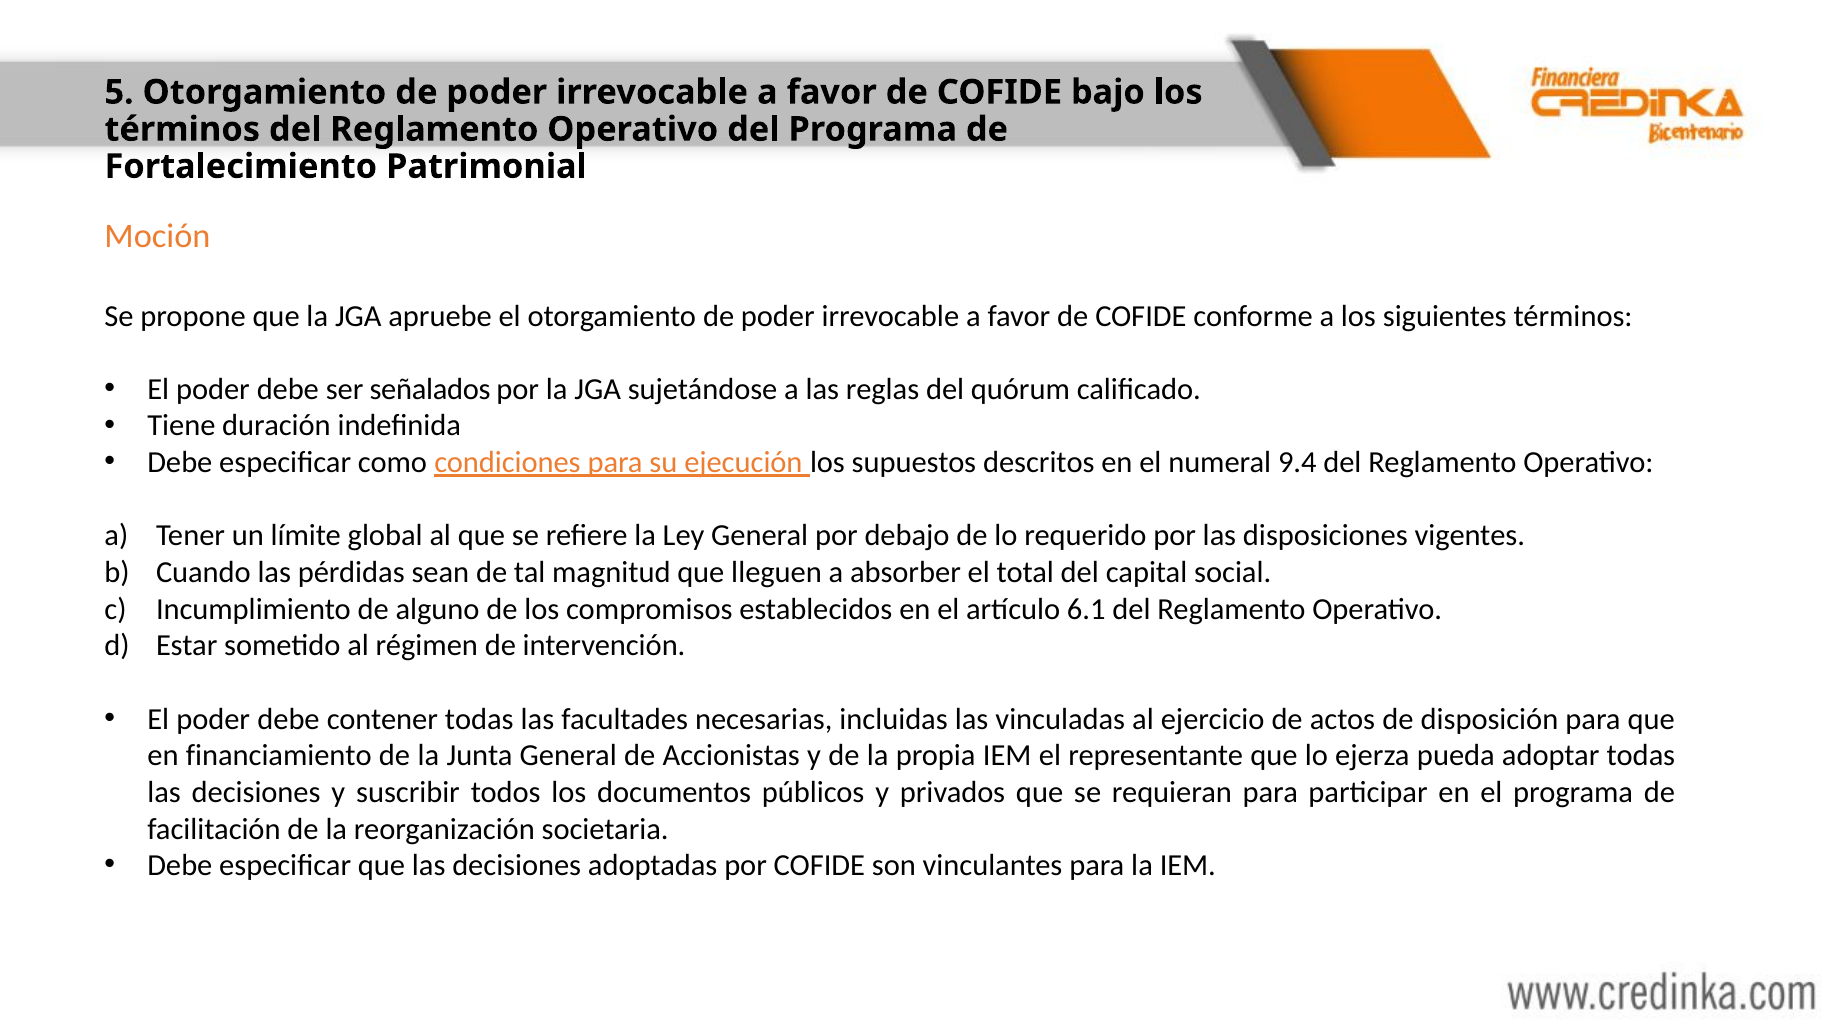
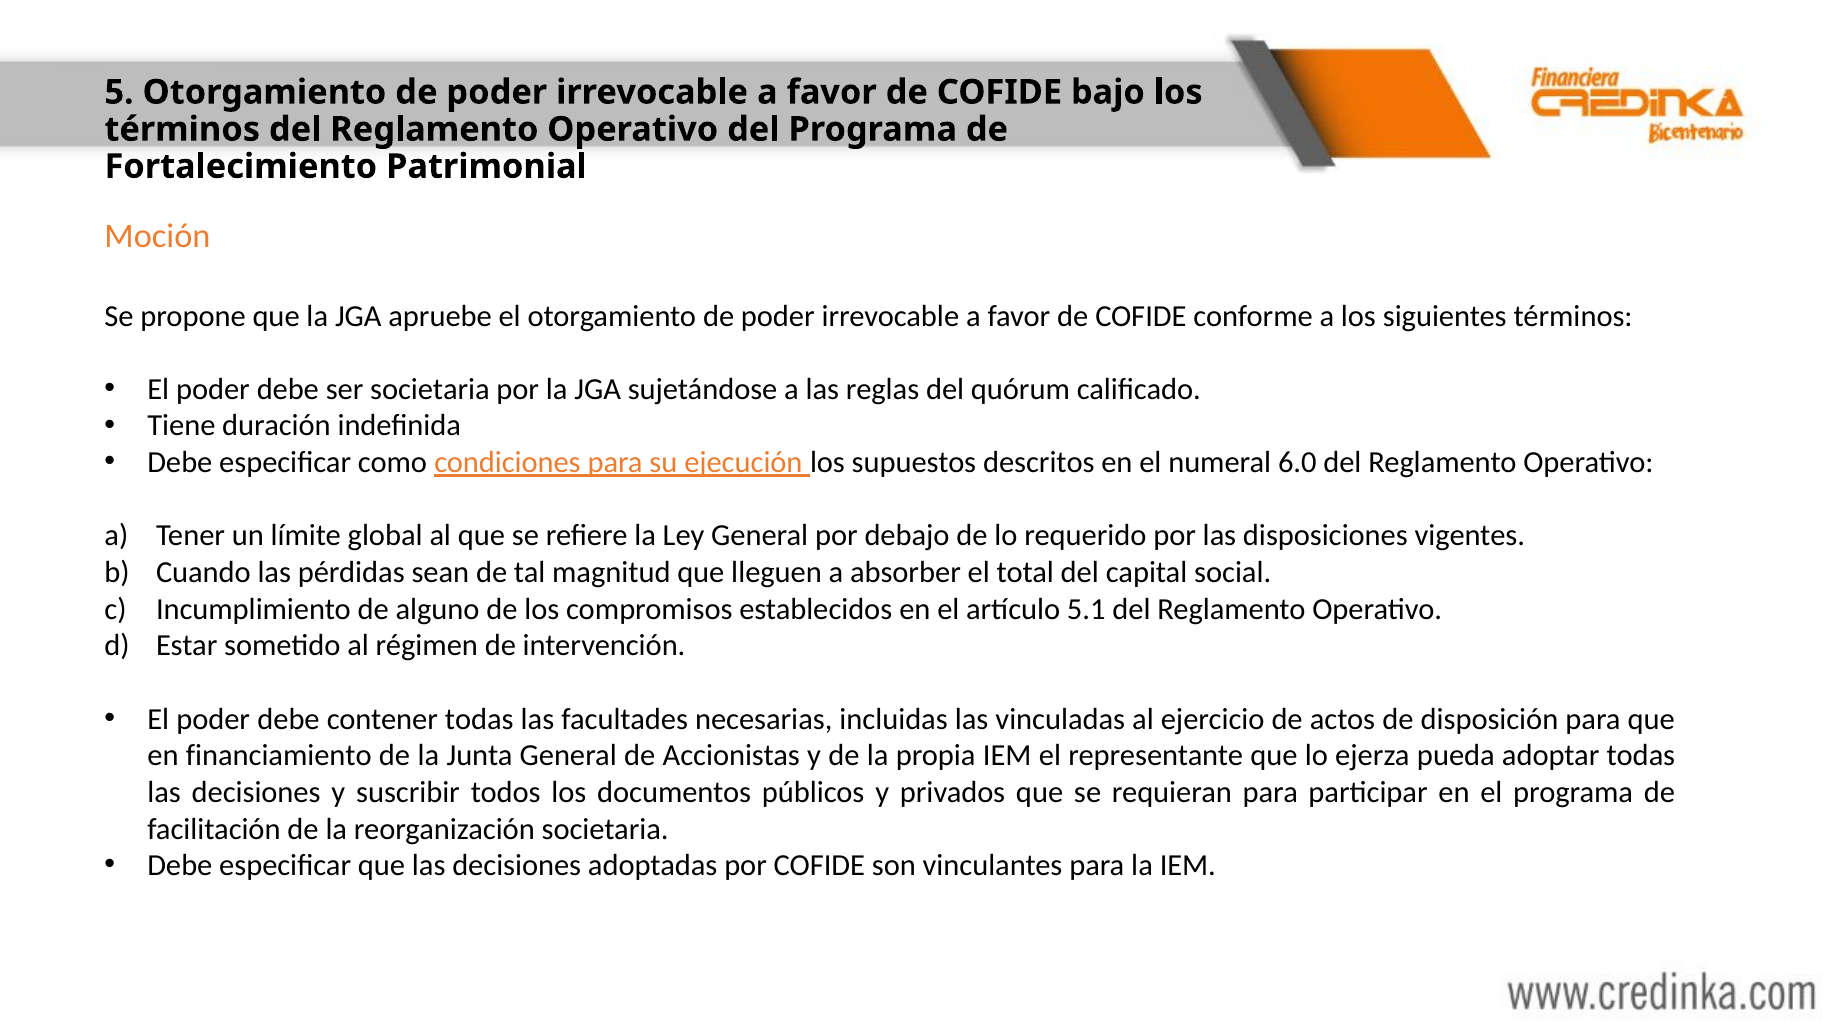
ser señalados: señalados -> societaria
9.4: 9.4 -> 6.0
6.1: 6.1 -> 5.1
